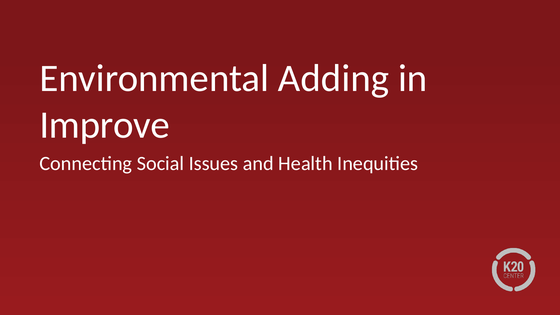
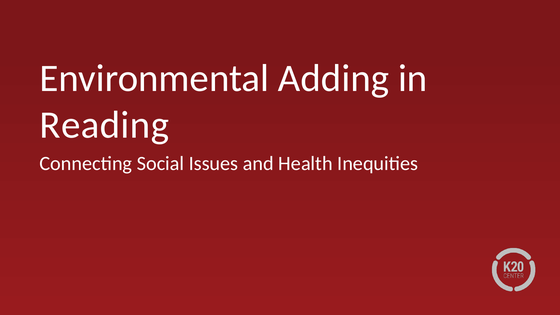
Improve: Improve -> Reading
